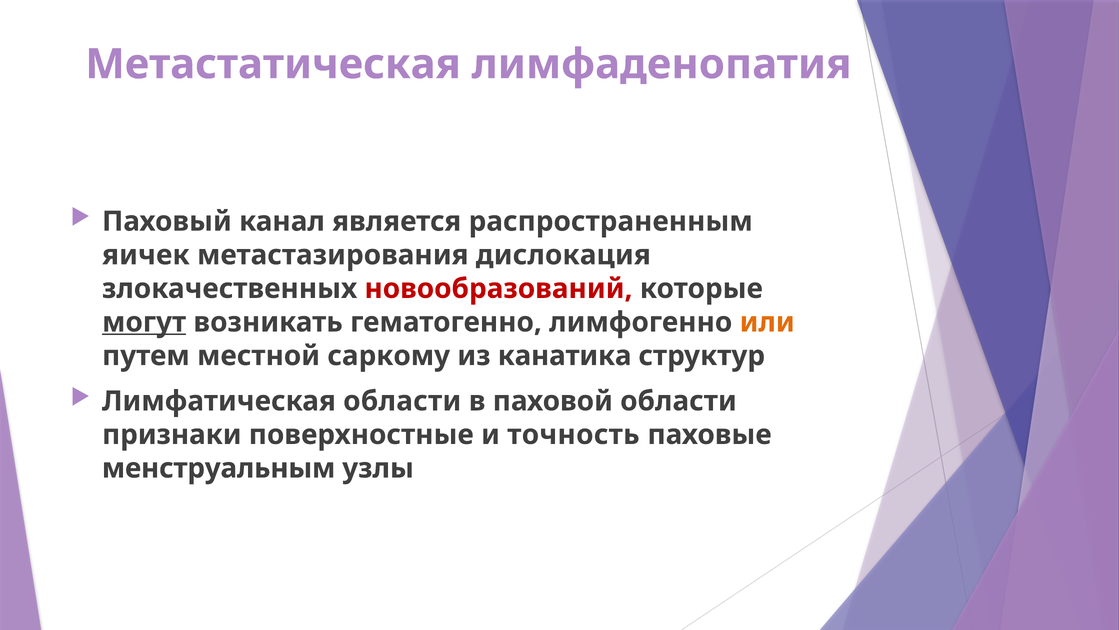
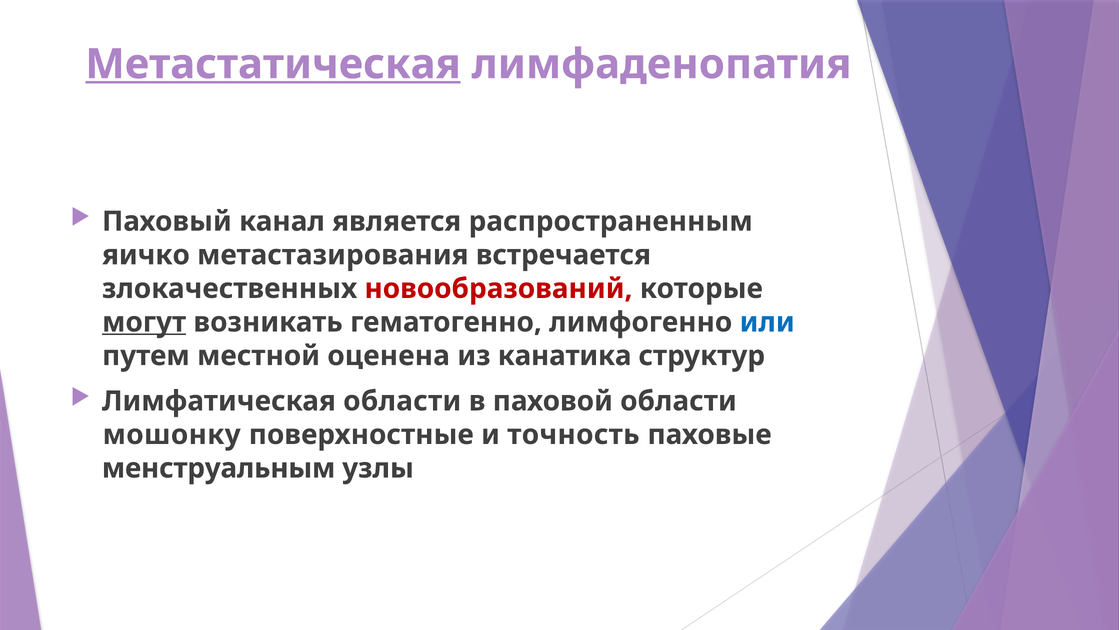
Метастатическая underline: none -> present
яичек: яичек -> яичко
дислокация: дислокация -> встречается
или colour: orange -> blue
саркому: саркому -> оценена
признаки: признаки -> мошонку
